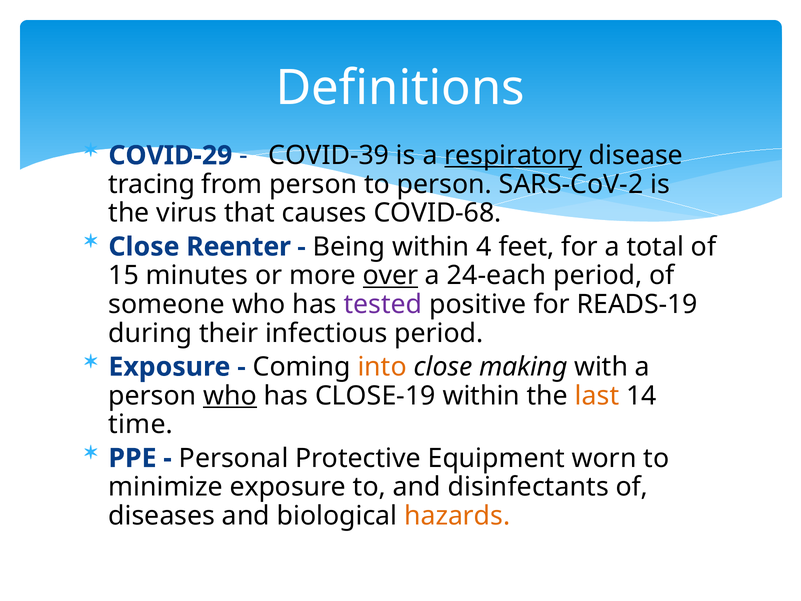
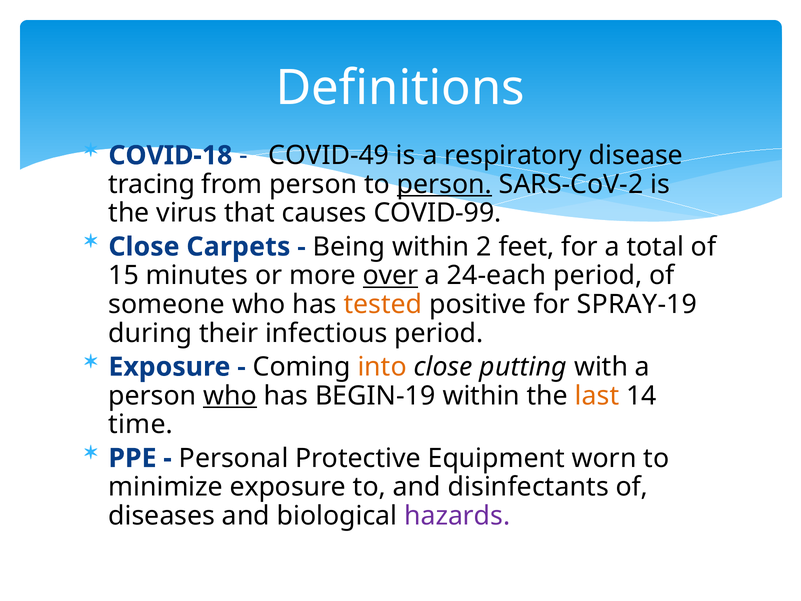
COVID-29: COVID-29 -> COVID-18
COVID-39: COVID-39 -> COVID-49
respiratory underline: present -> none
person at (444, 184) underline: none -> present
COVID-68: COVID-68 -> COVID-99
Reenter: Reenter -> Carpets
4: 4 -> 2
tested colour: purple -> orange
READS-19: READS-19 -> SPRAY-19
making: making -> putting
CLOSE-19: CLOSE-19 -> BEGIN-19
hazards colour: orange -> purple
